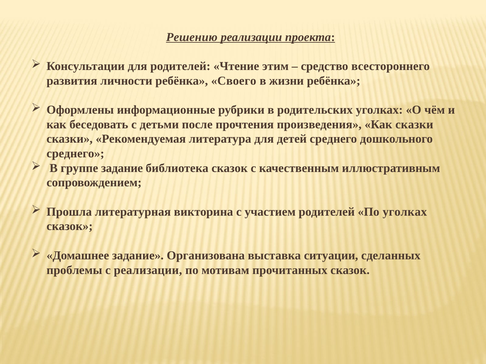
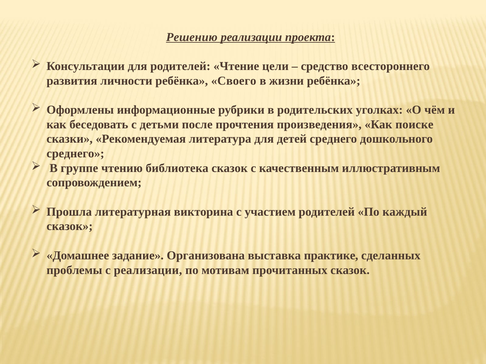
этим: этим -> цели
Как сказки: сказки -> поиске
группе задание: задание -> чтению
По уголках: уголках -> каждый
ситуации: ситуации -> практике
